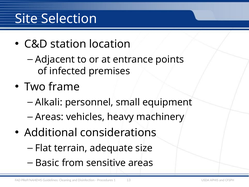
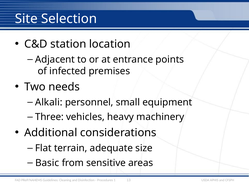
frame: frame -> needs
Areas at (49, 117): Areas -> Three
